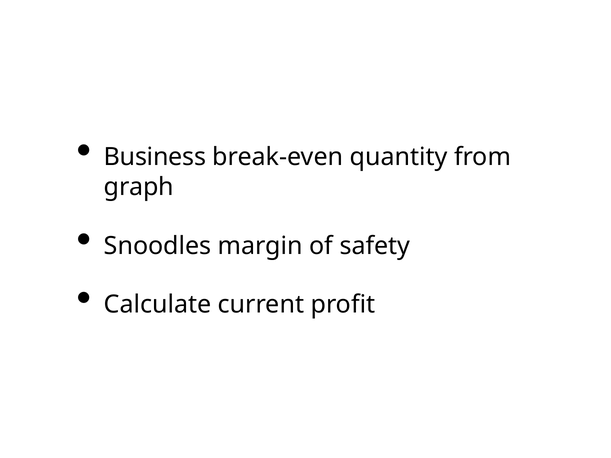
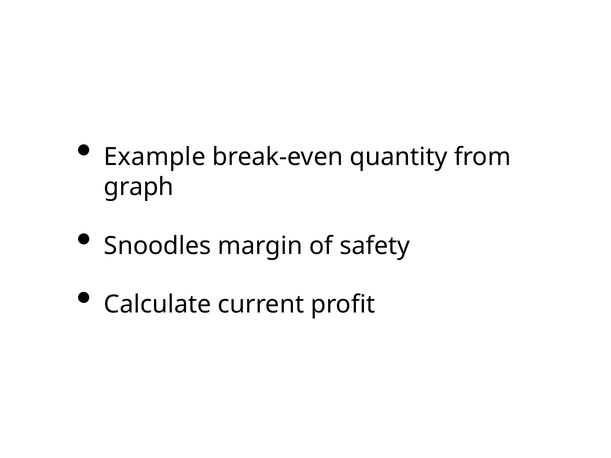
Business: Business -> Example
